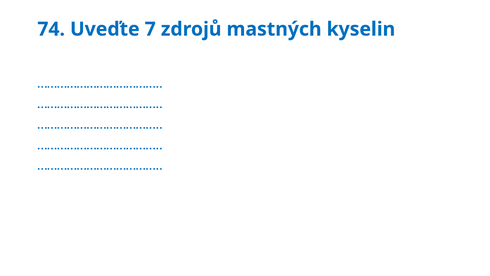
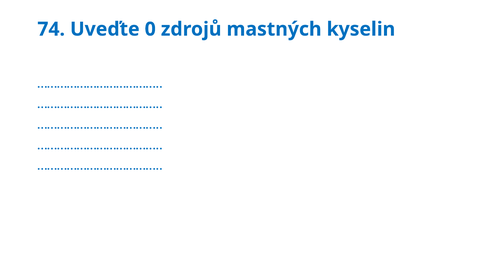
7: 7 -> 0
